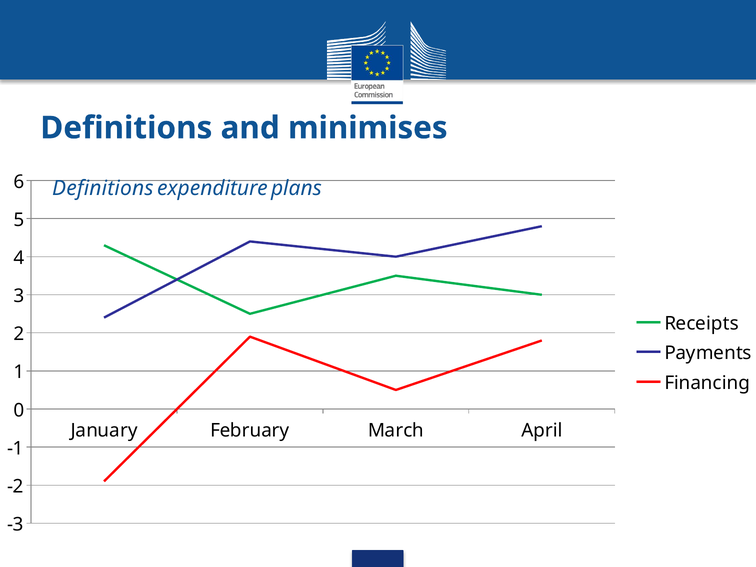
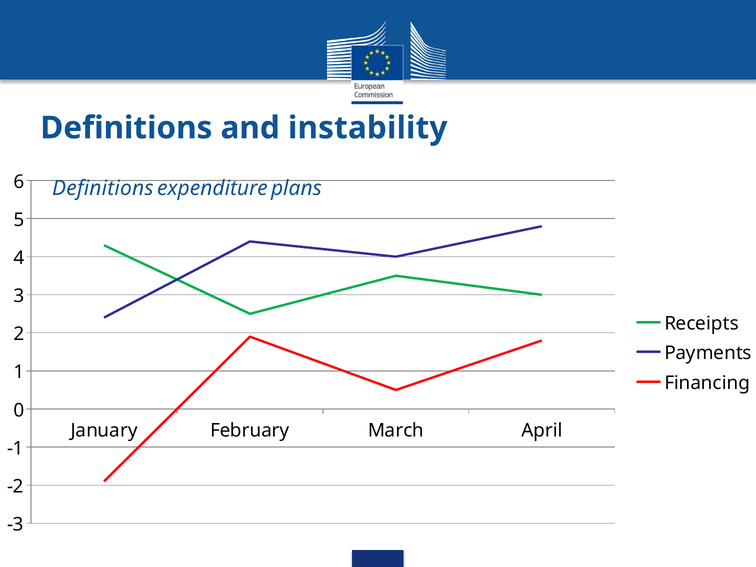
minimises: minimises -> instability
